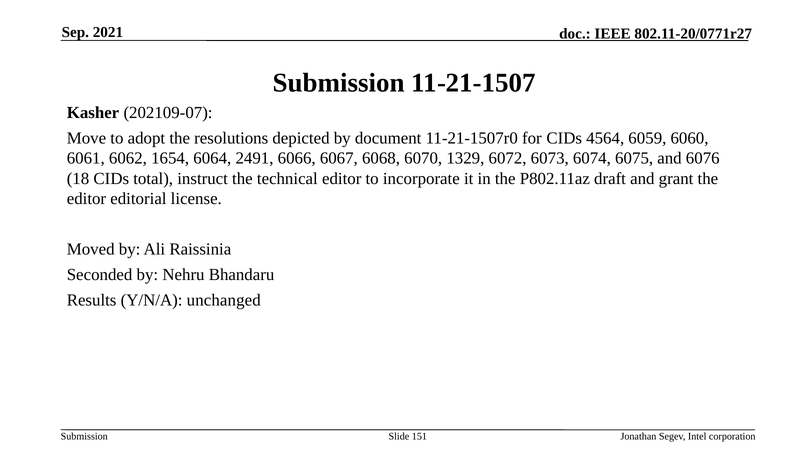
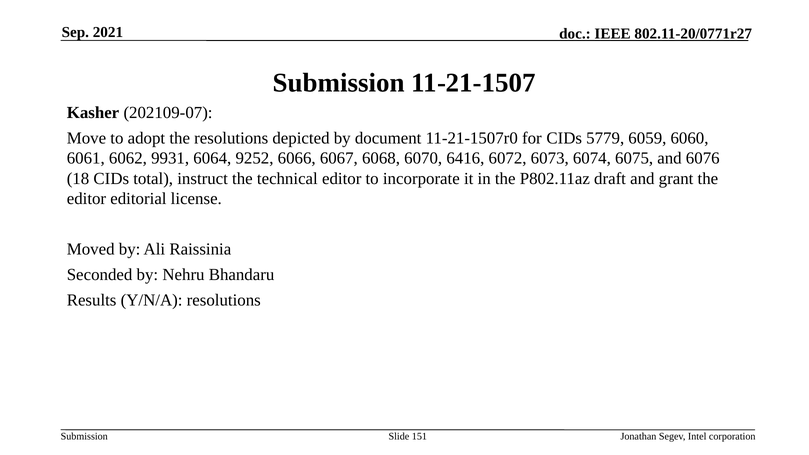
4564: 4564 -> 5779
1654: 1654 -> 9931
2491: 2491 -> 9252
1329: 1329 -> 6416
Y/N/A unchanged: unchanged -> resolutions
